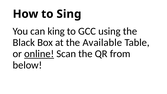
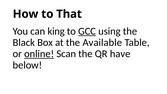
Sing: Sing -> That
GCC underline: none -> present
from: from -> have
